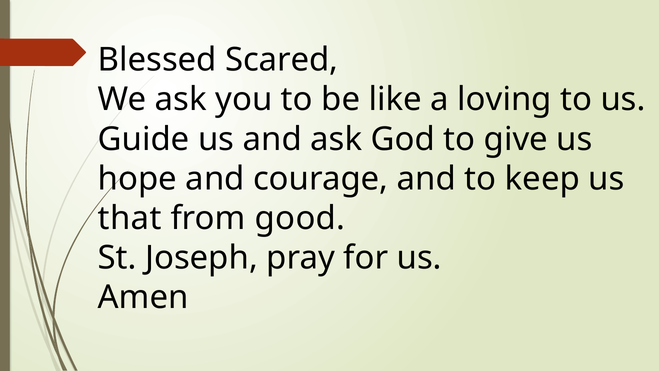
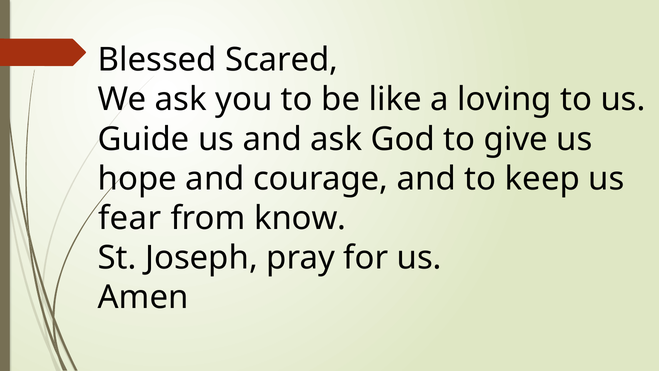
that: that -> fear
good: good -> know
